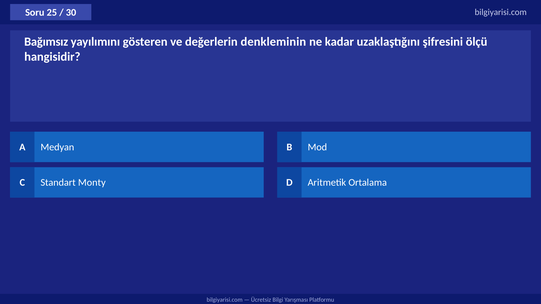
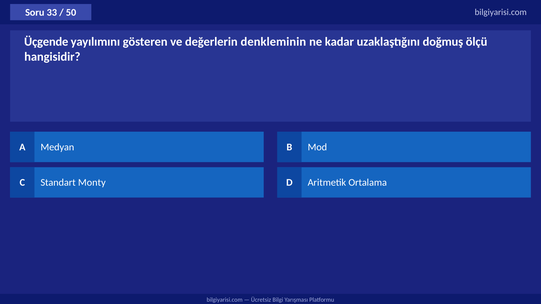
25: 25 -> 33
30: 30 -> 50
Bağımsız: Bağımsız -> Üçgende
şifresini: şifresini -> doğmuş
